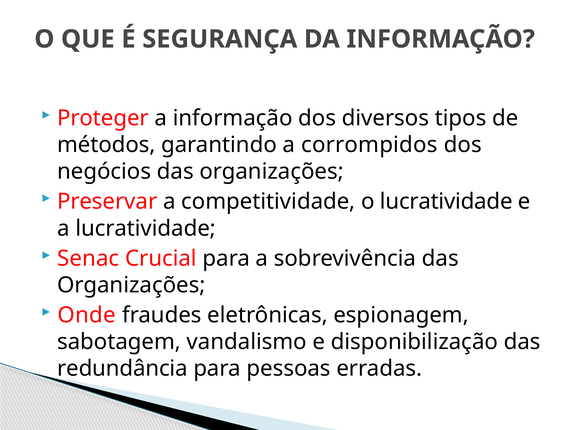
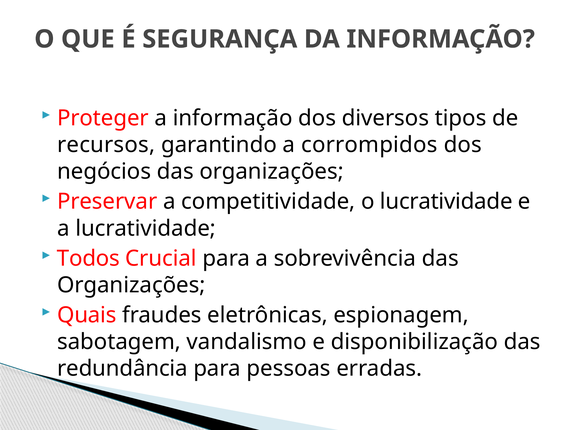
métodos: métodos -> recursos
Senac: Senac -> Todos
Onde: Onde -> Quais
